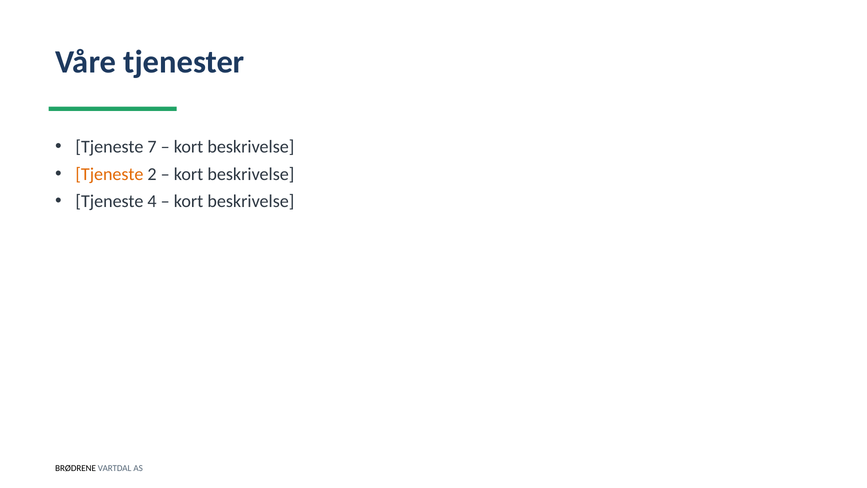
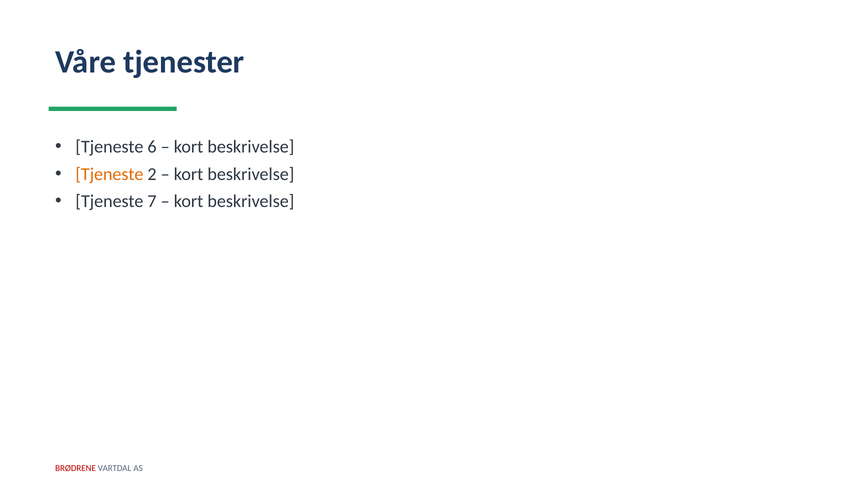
7: 7 -> 6
4: 4 -> 7
BRØDRENE colour: black -> red
